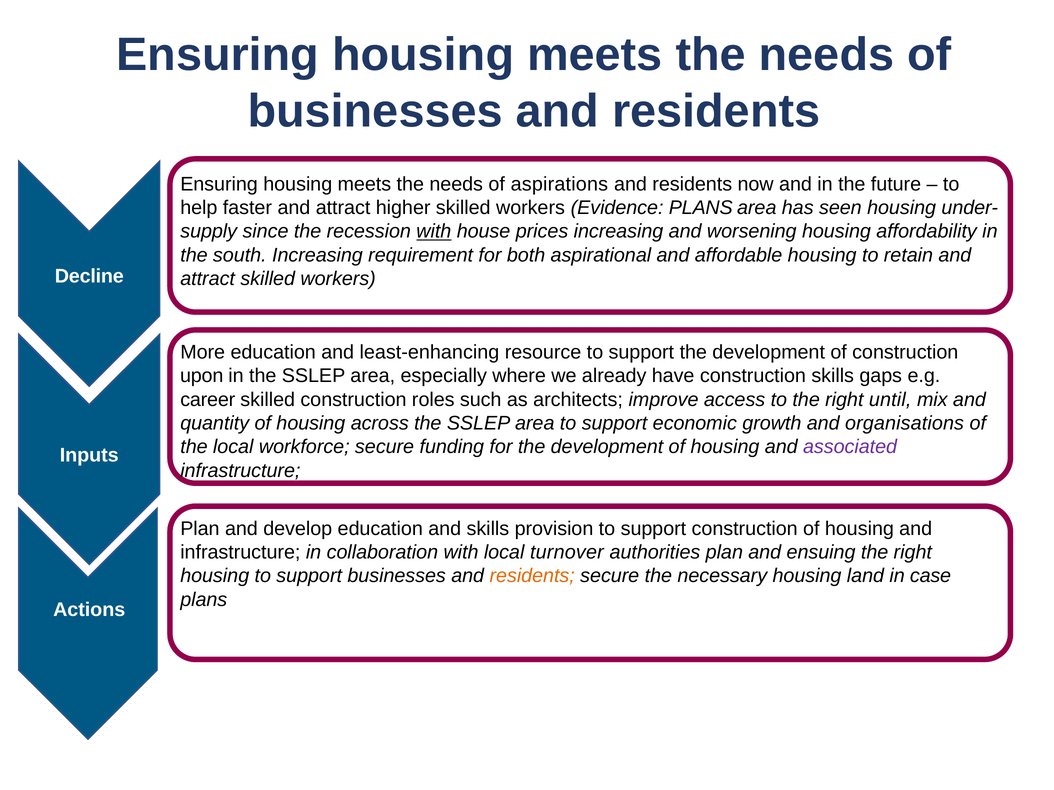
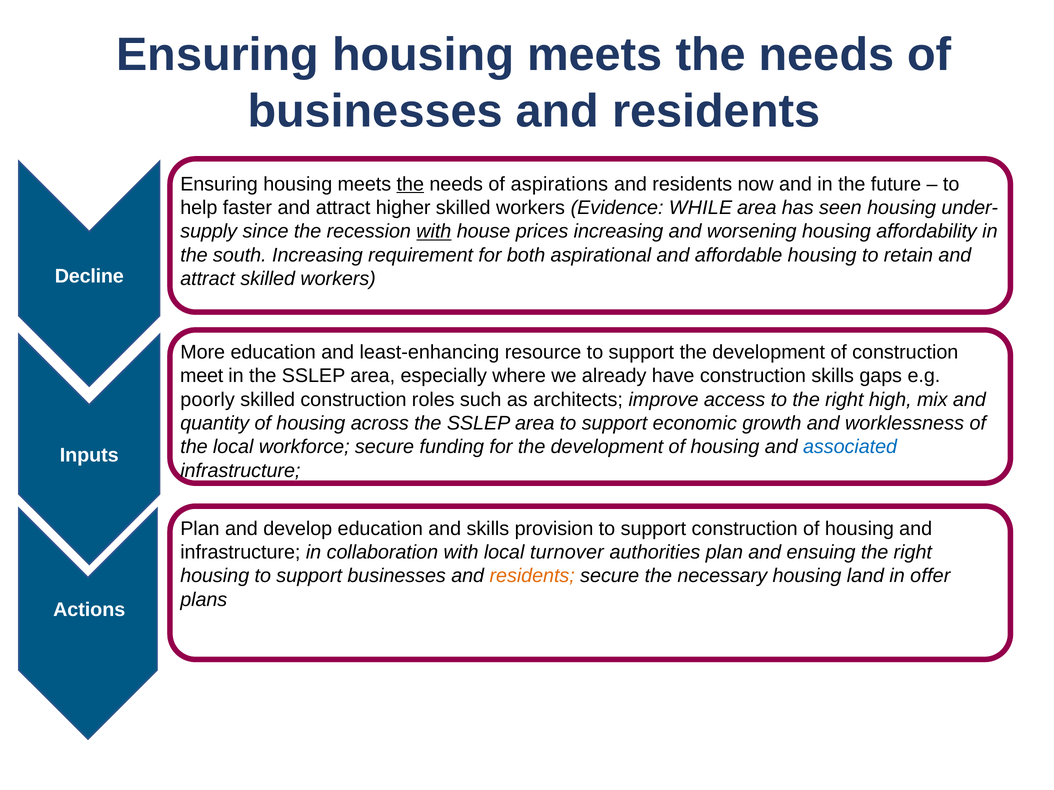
the at (410, 184) underline: none -> present
Evidence PLANS: PLANS -> WHILE
upon: upon -> meet
career: career -> poorly
until: until -> high
organisations: organisations -> worklessness
associated colour: purple -> blue
case: case -> offer
